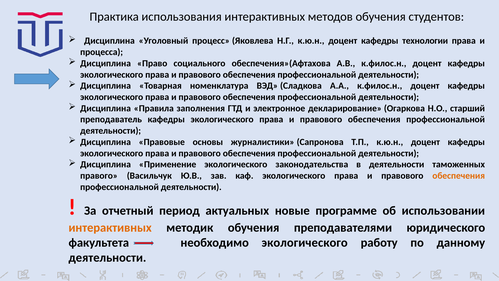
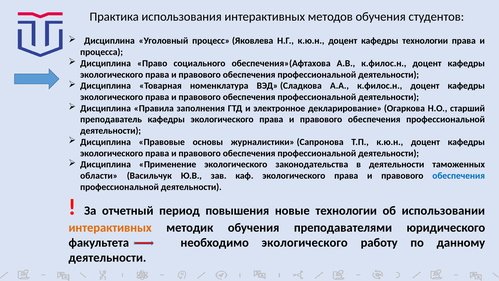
правого: правого -> области
обеспечения at (459, 176) colour: orange -> blue
актуальных: актуальных -> повышения
новые программе: программе -> технологии
